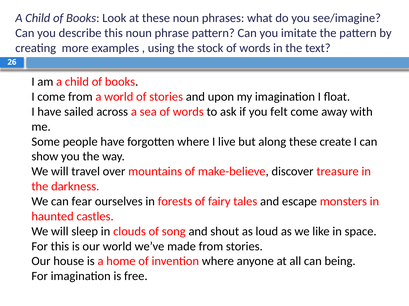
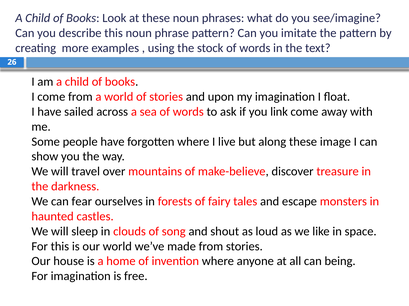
felt: felt -> link
create: create -> image
